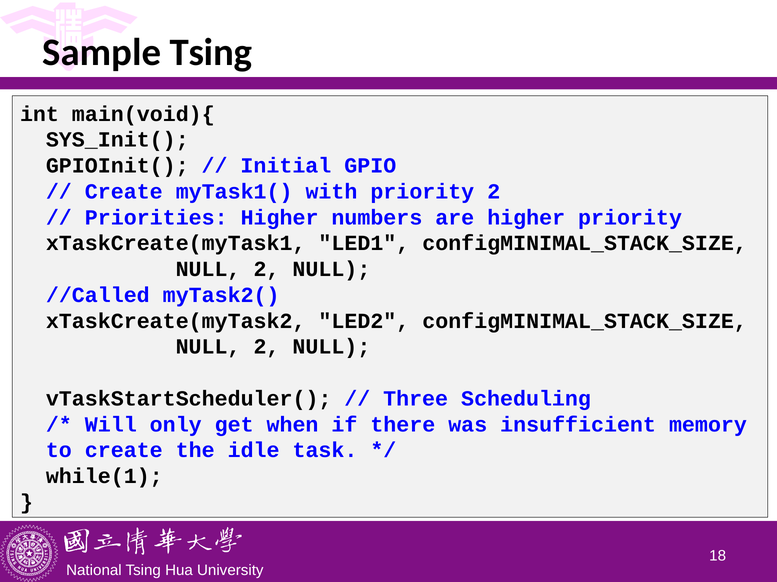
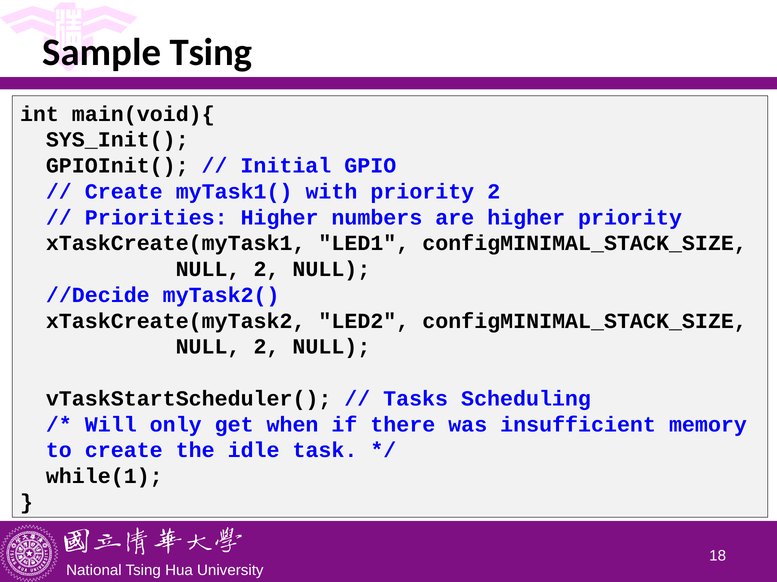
//Called: //Called -> //Decide
Three: Three -> Tasks
